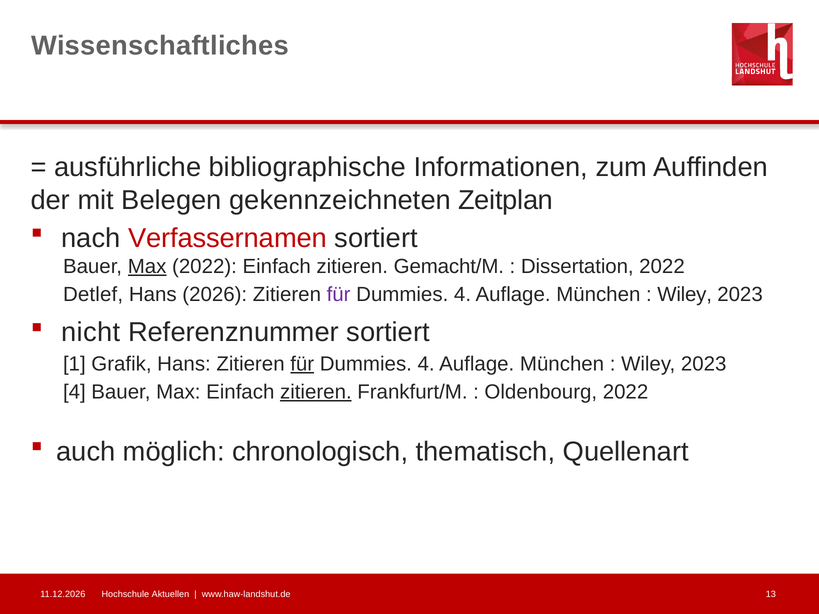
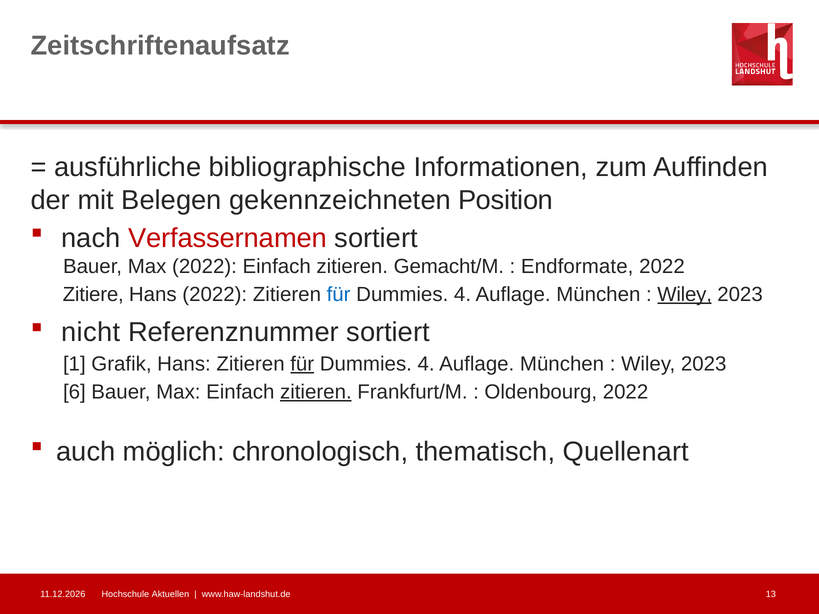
Wissenschaftliches: Wissenschaftliches -> Zeitschriftenaufsatz
Zeitplan: Zeitplan -> Position
Max at (147, 267) underline: present -> none
Dissertation: Dissertation -> Endformate
Detlef: Detlef -> Zitiere
Hans 2026: 2026 -> 2022
für at (339, 295) colour: purple -> blue
Wiley at (685, 295) underline: none -> present
4 at (74, 392): 4 -> 6
